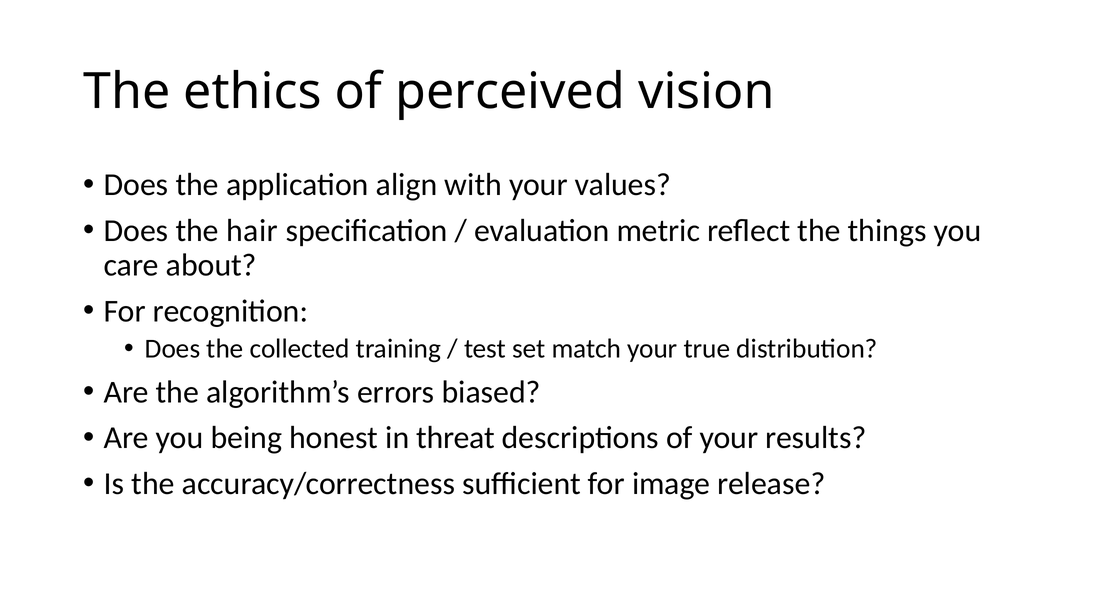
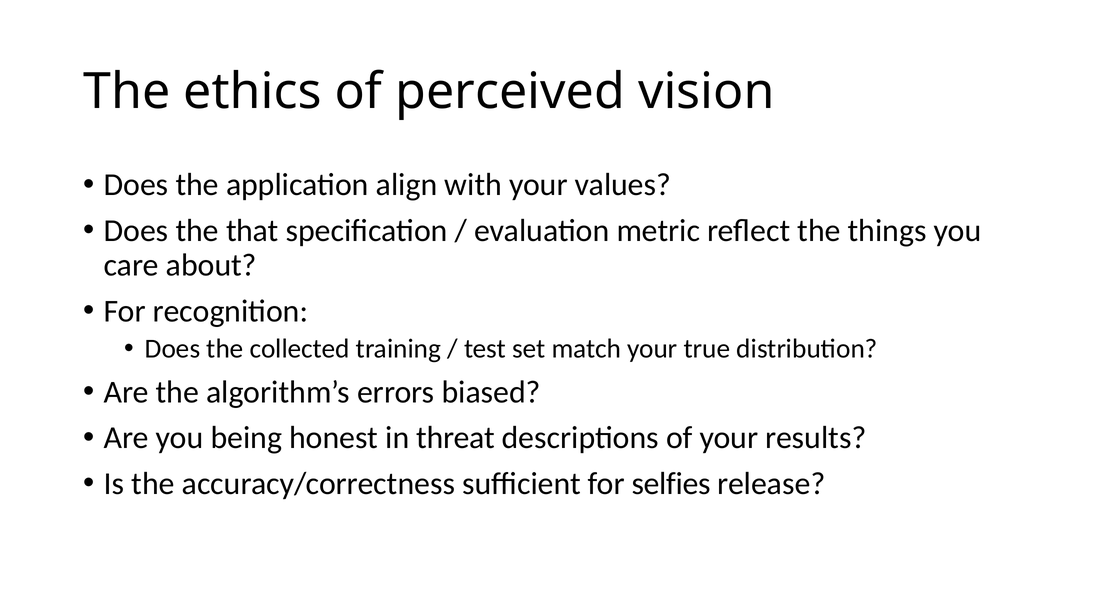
hair: hair -> that
image: image -> selfies
